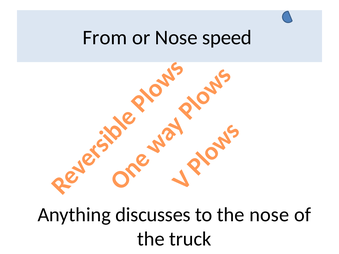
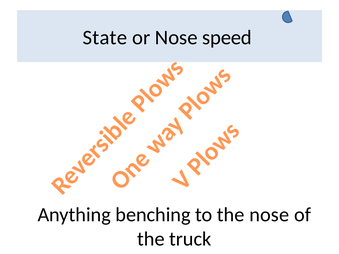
From: From -> State
discusses: discusses -> benching
